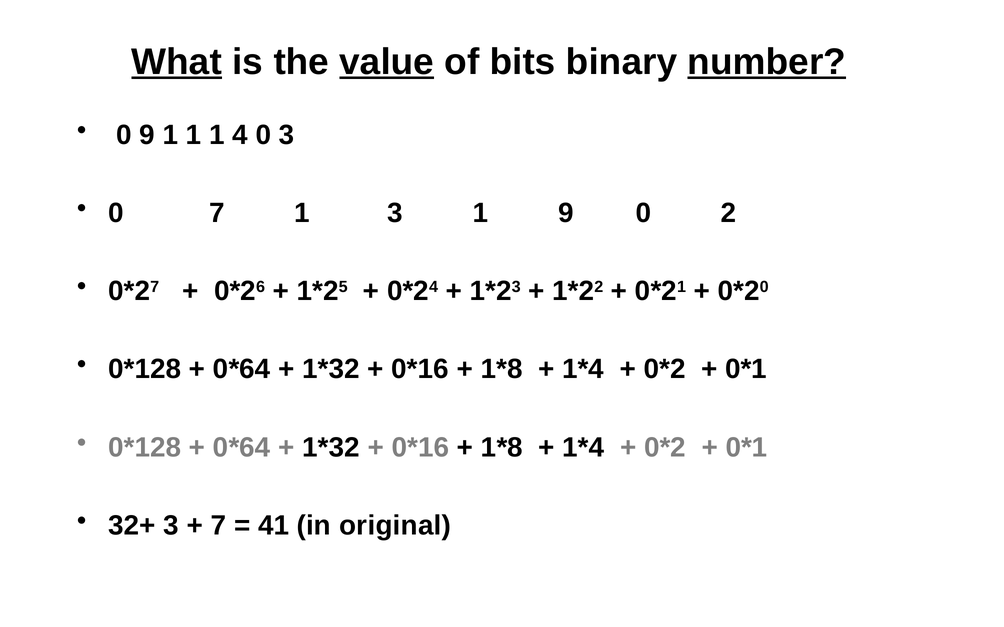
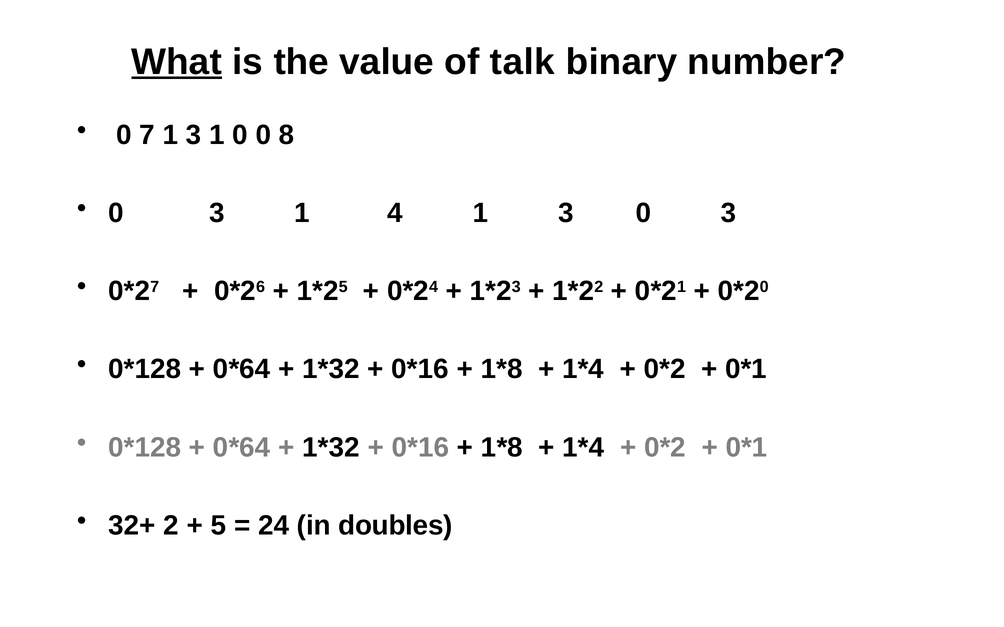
value underline: present -> none
bits: bits -> talk
number underline: present -> none
0 9: 9 -> 7
1 at (193, 135): 1 -> 3
1 4: 4 -> 0
0 3: 3 -> 8
7 at (217, 213): 7 -> 3
1 3: 3 -> 4
9 at (566, 213): 9 -> 3
2 at (729, 213): 2 -> 3
32+ 3: 3 -> 2
7 at (218, 526): 7 -> 5
41: 41 -> 24
original: original -> doubles
